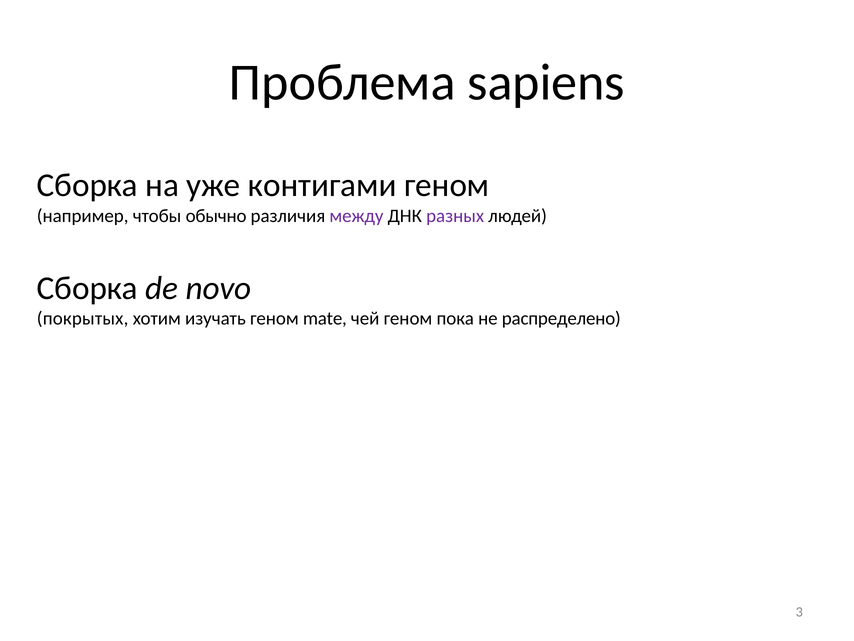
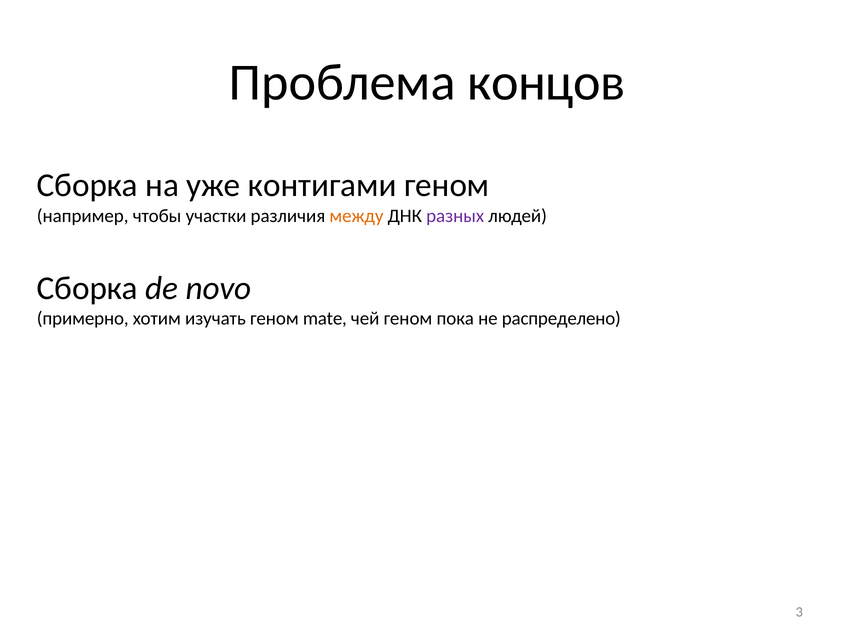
sapiens: sapiens -> концов
обычно: обычно -> участки
между colour: purple -> orange
покрытых: покрытых -> примерно
